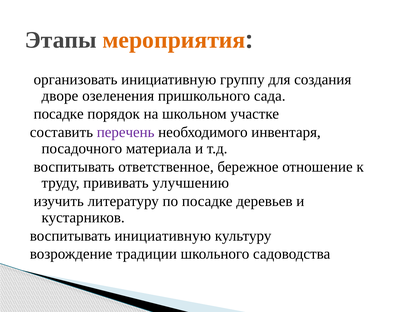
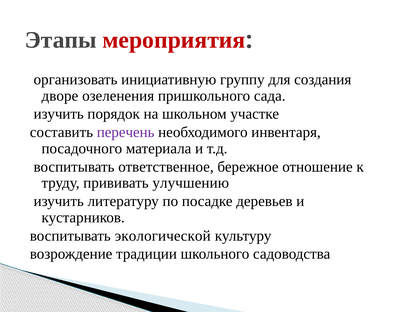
мероприятия colour: orange -> red
посадке at (59, 114): посадке -> изучить
воспитывать инициативную: инициативную -> экологической
